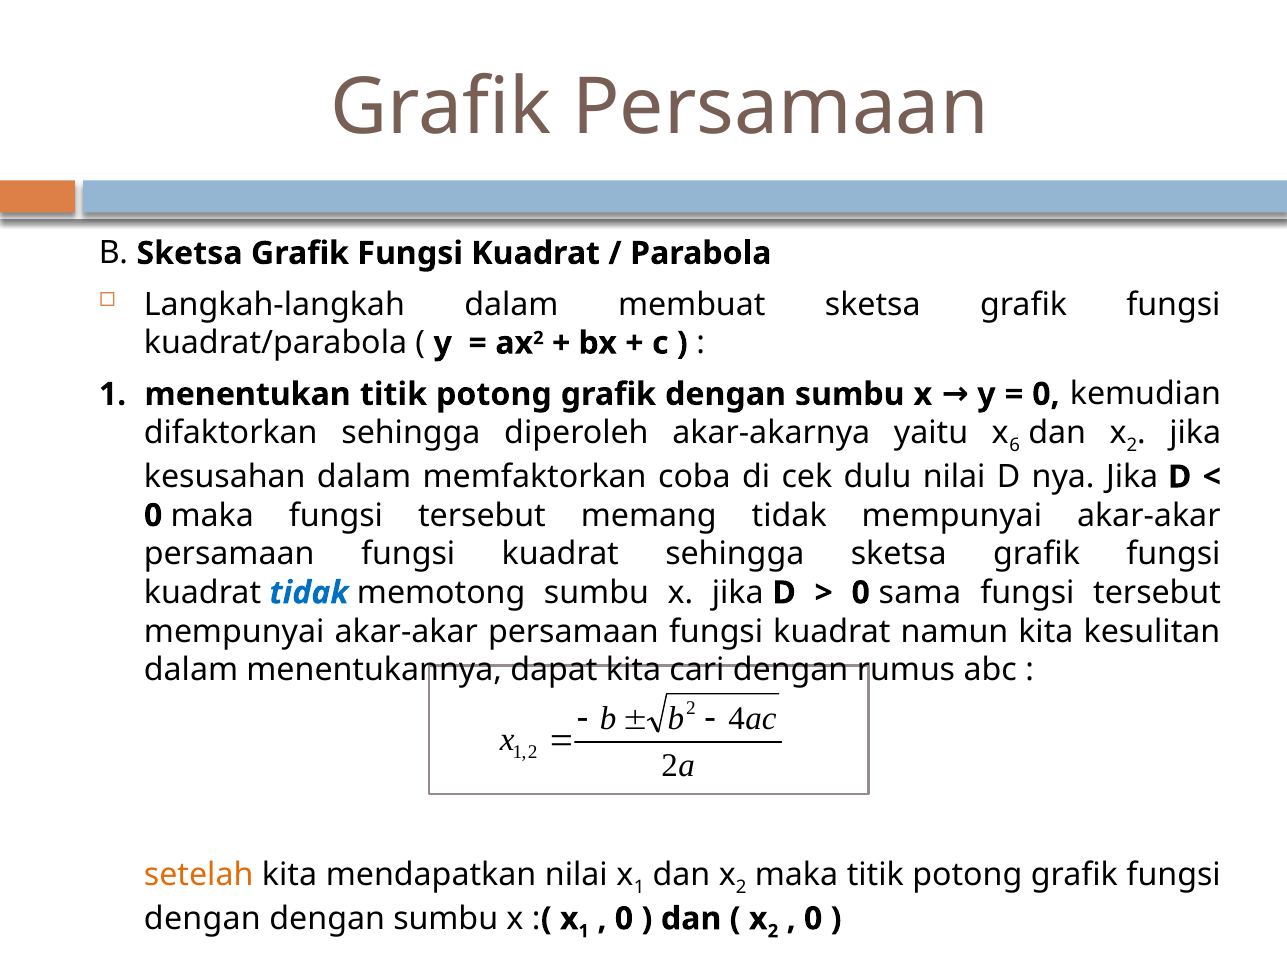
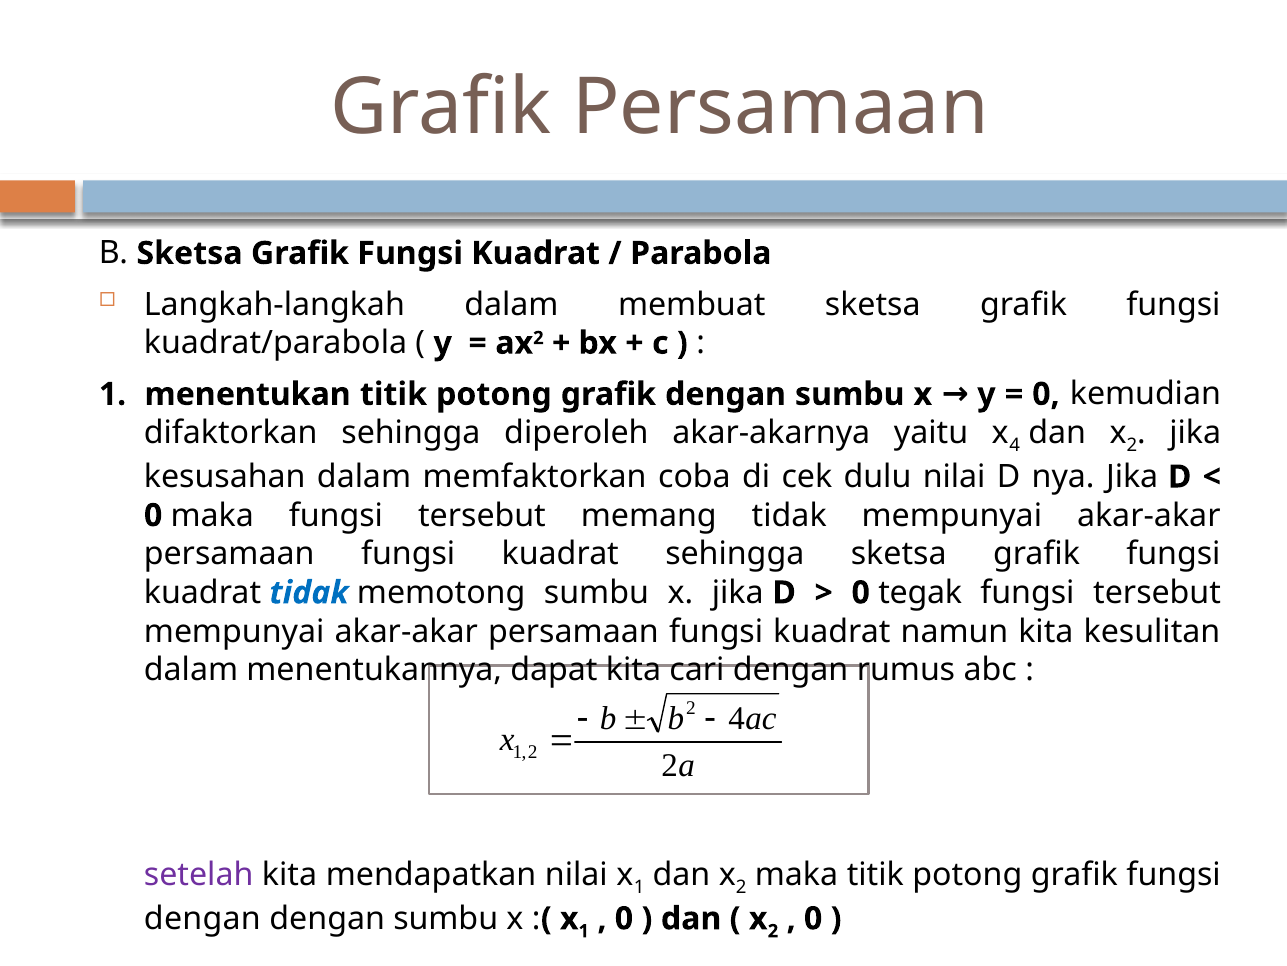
x 6: 6 -> 4
sama: sama -> tegak
setelah colour: orange -> purple
